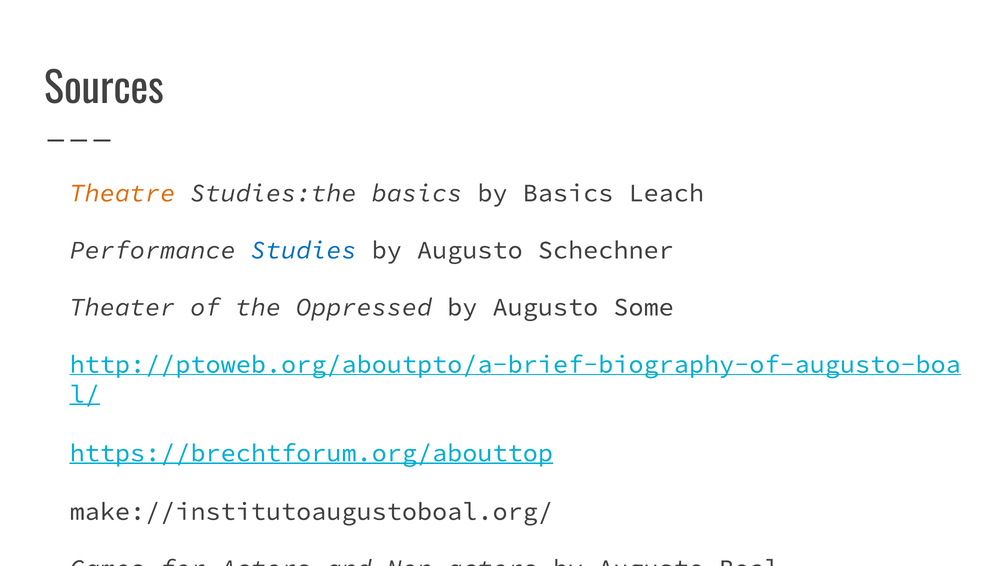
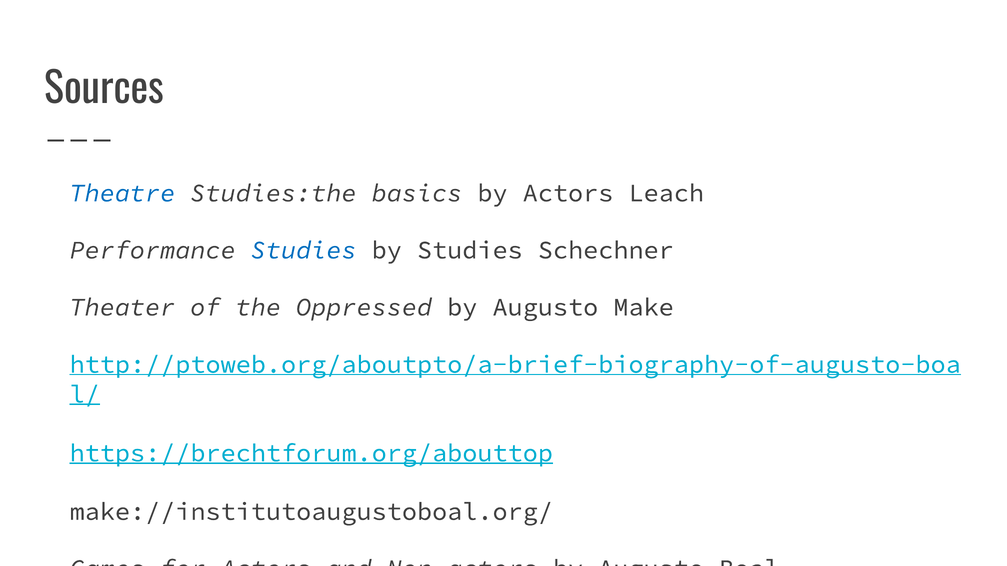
Theatre colour: orange -> blue
by Basics: Basics -> Actors
Augusto at (470, 250): Augusto -> Studies
Some: Some -> Make
